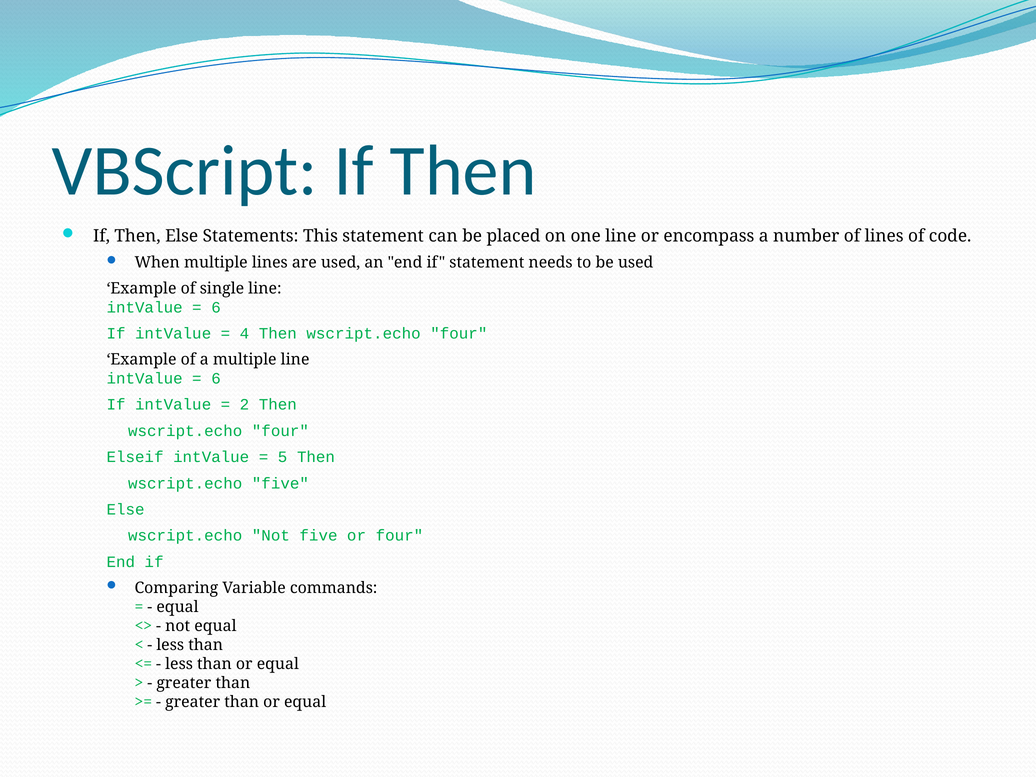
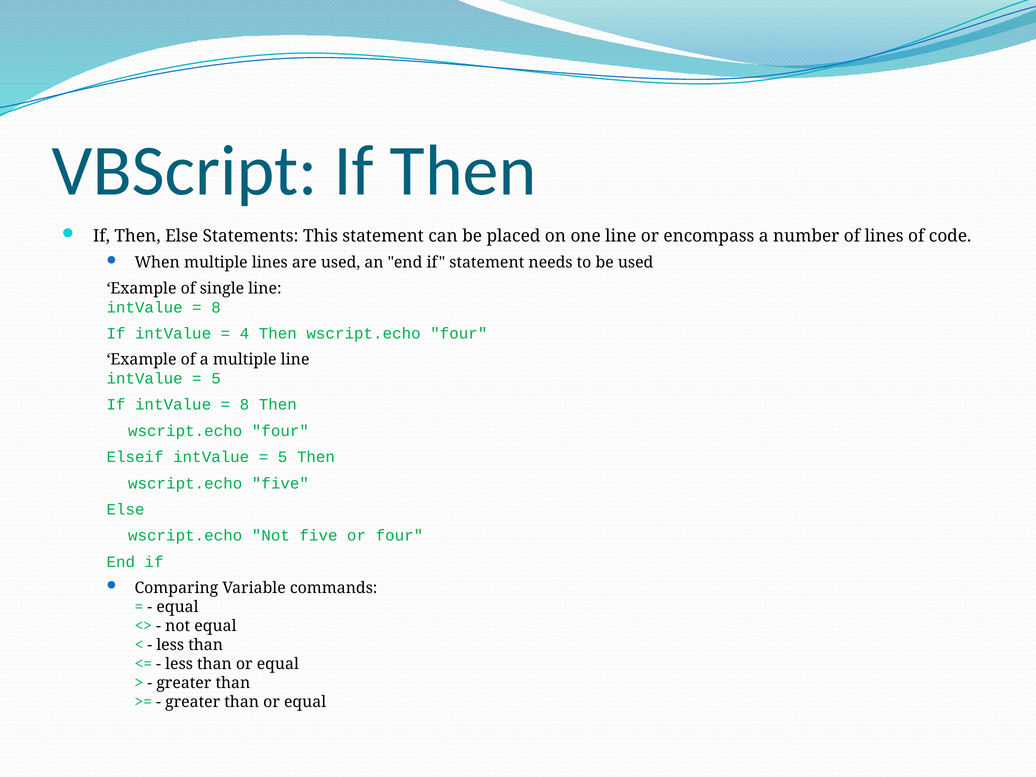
6 at (216, 307): 6 -> 8
6 at (216, 379): 6 -> 5
2 at (244, 405): 2 -> 8
